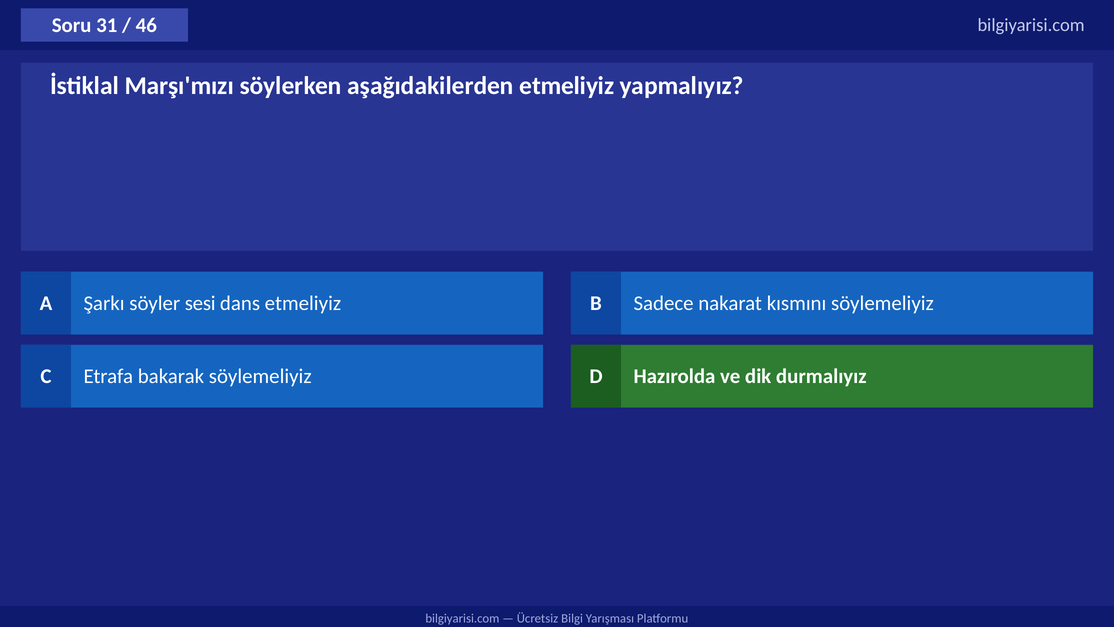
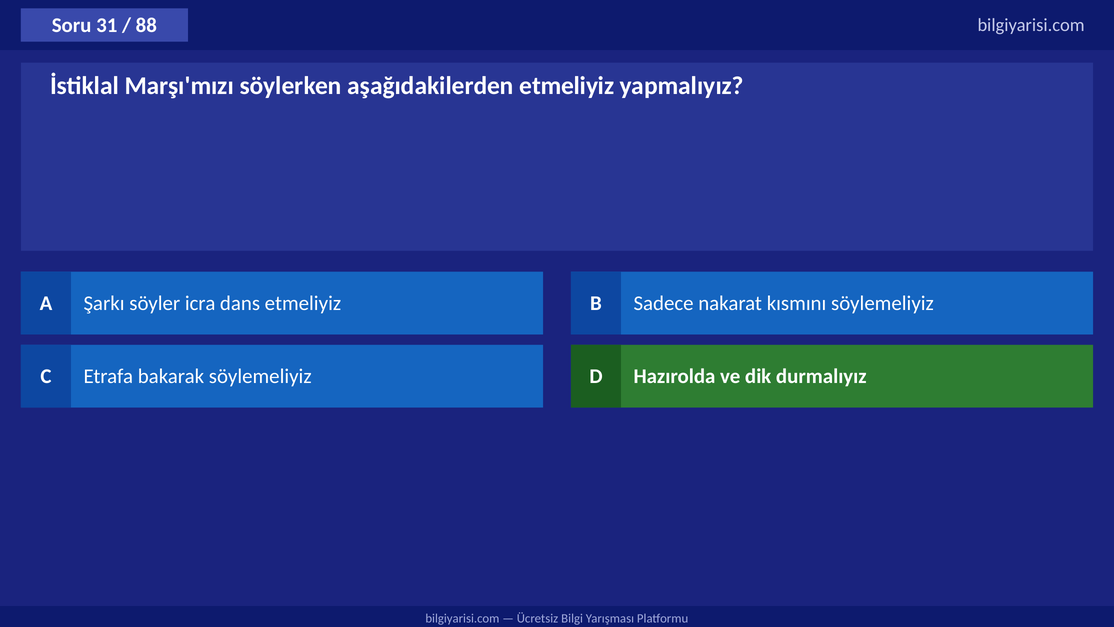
46: 46 -> 88
sesi: sesi -> icra
